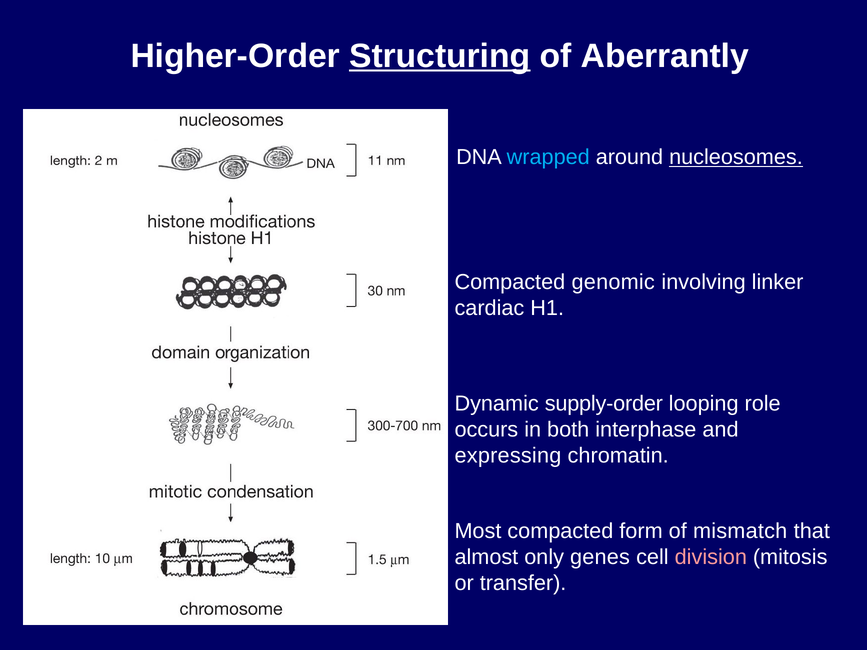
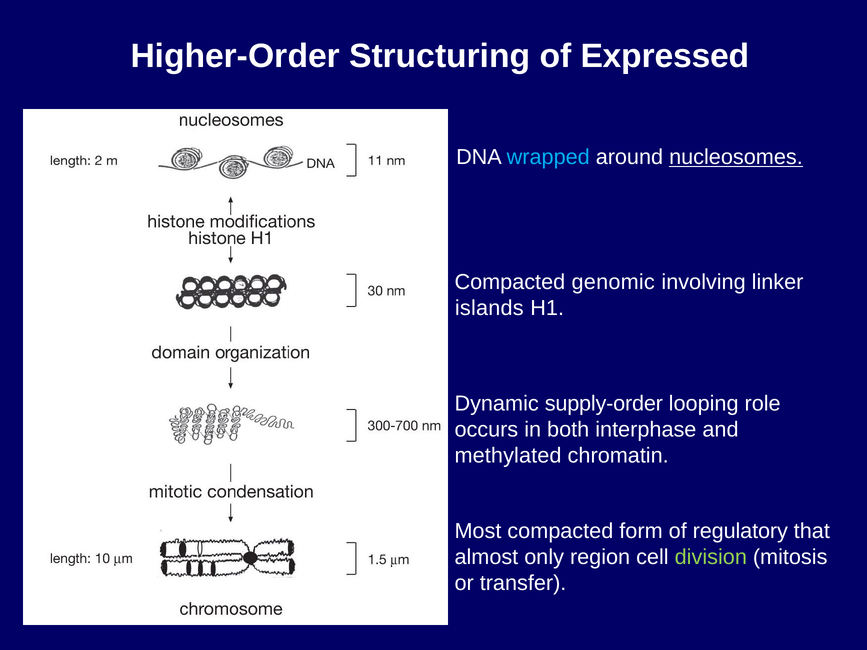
Structuring underline: present -> none
Aberrantly: Aberrantly -> Expressed
cardiac: cardiac -> islands
expressing: expressing -> methylated
mismatch: mismatch -> regulatory
genes: genes -> region
division colour: pink -> light green
